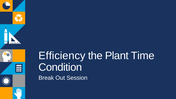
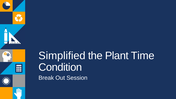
Efficiency: Efficiency -> Simplified
